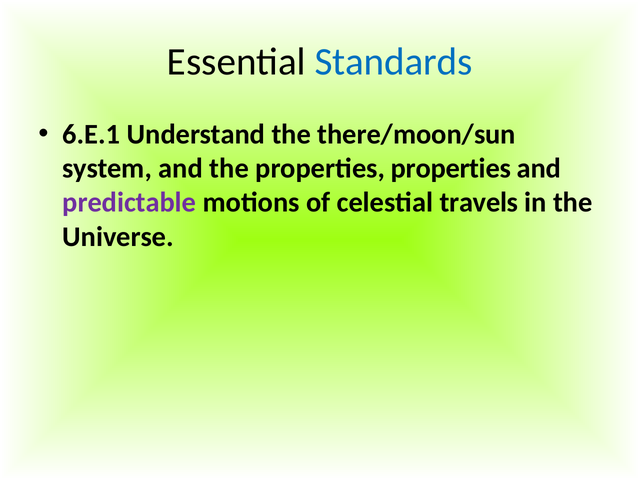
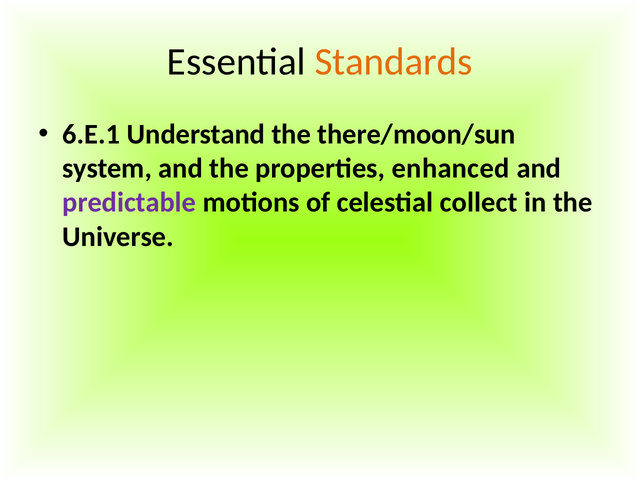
Standards colour: blue -> orange
properties properties: properties -> enhanced
travels: travels -> collect
